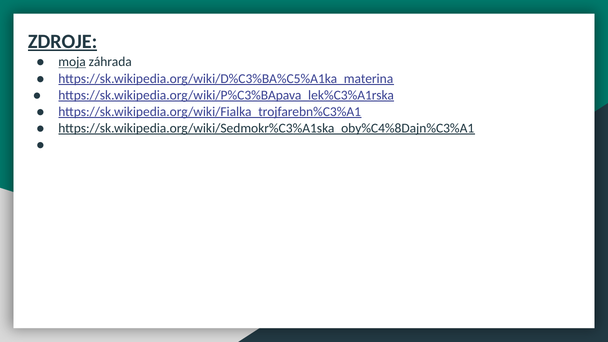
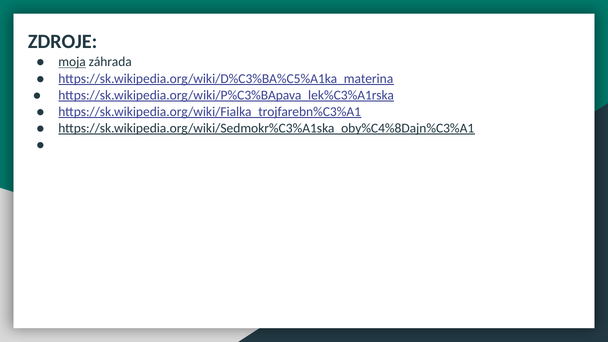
ZDROJE underline: present -> none
